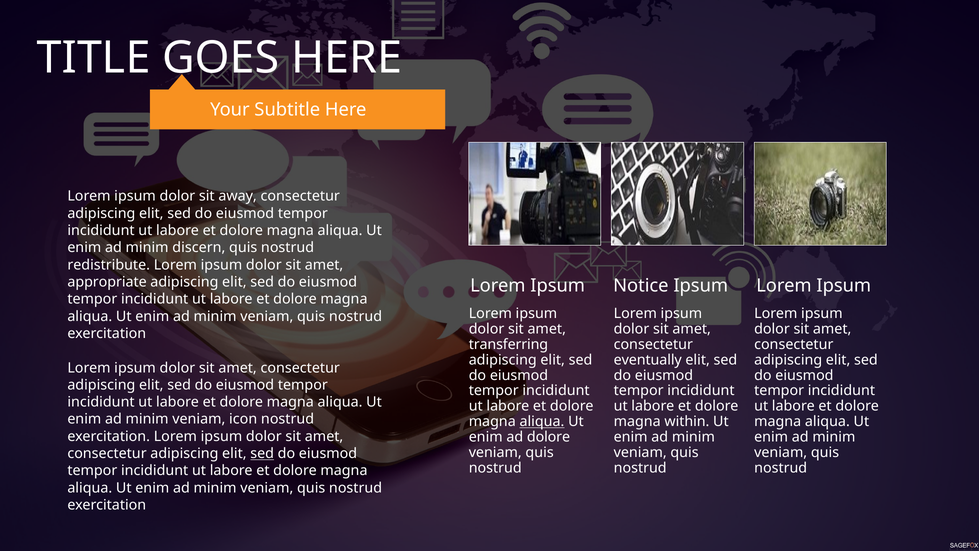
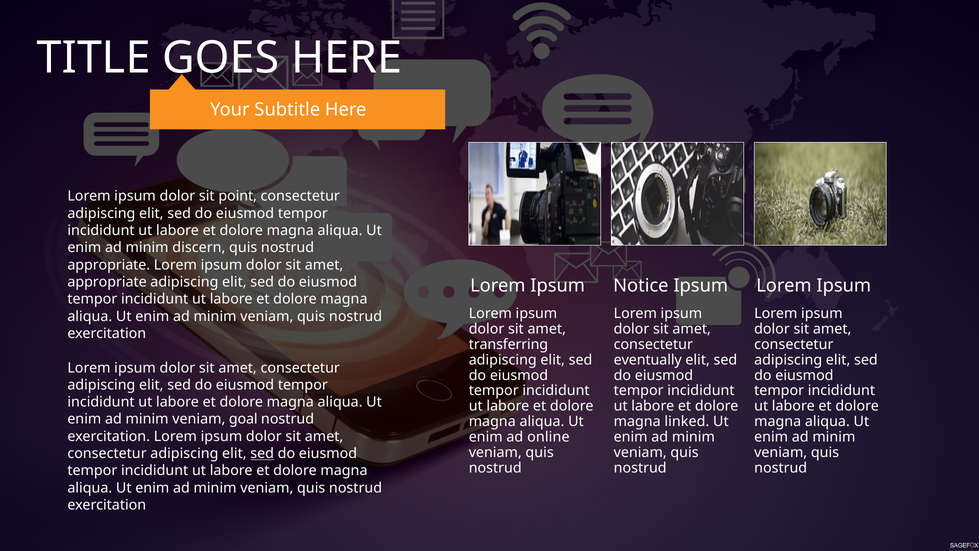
away: away -> point
redistribute at (109, 265): redistribute -> appropriate
icon: icon -> goal
aliqua at (542, 421) underline: present -> none
within: within -> linked
ad dolore: dolore -> online
